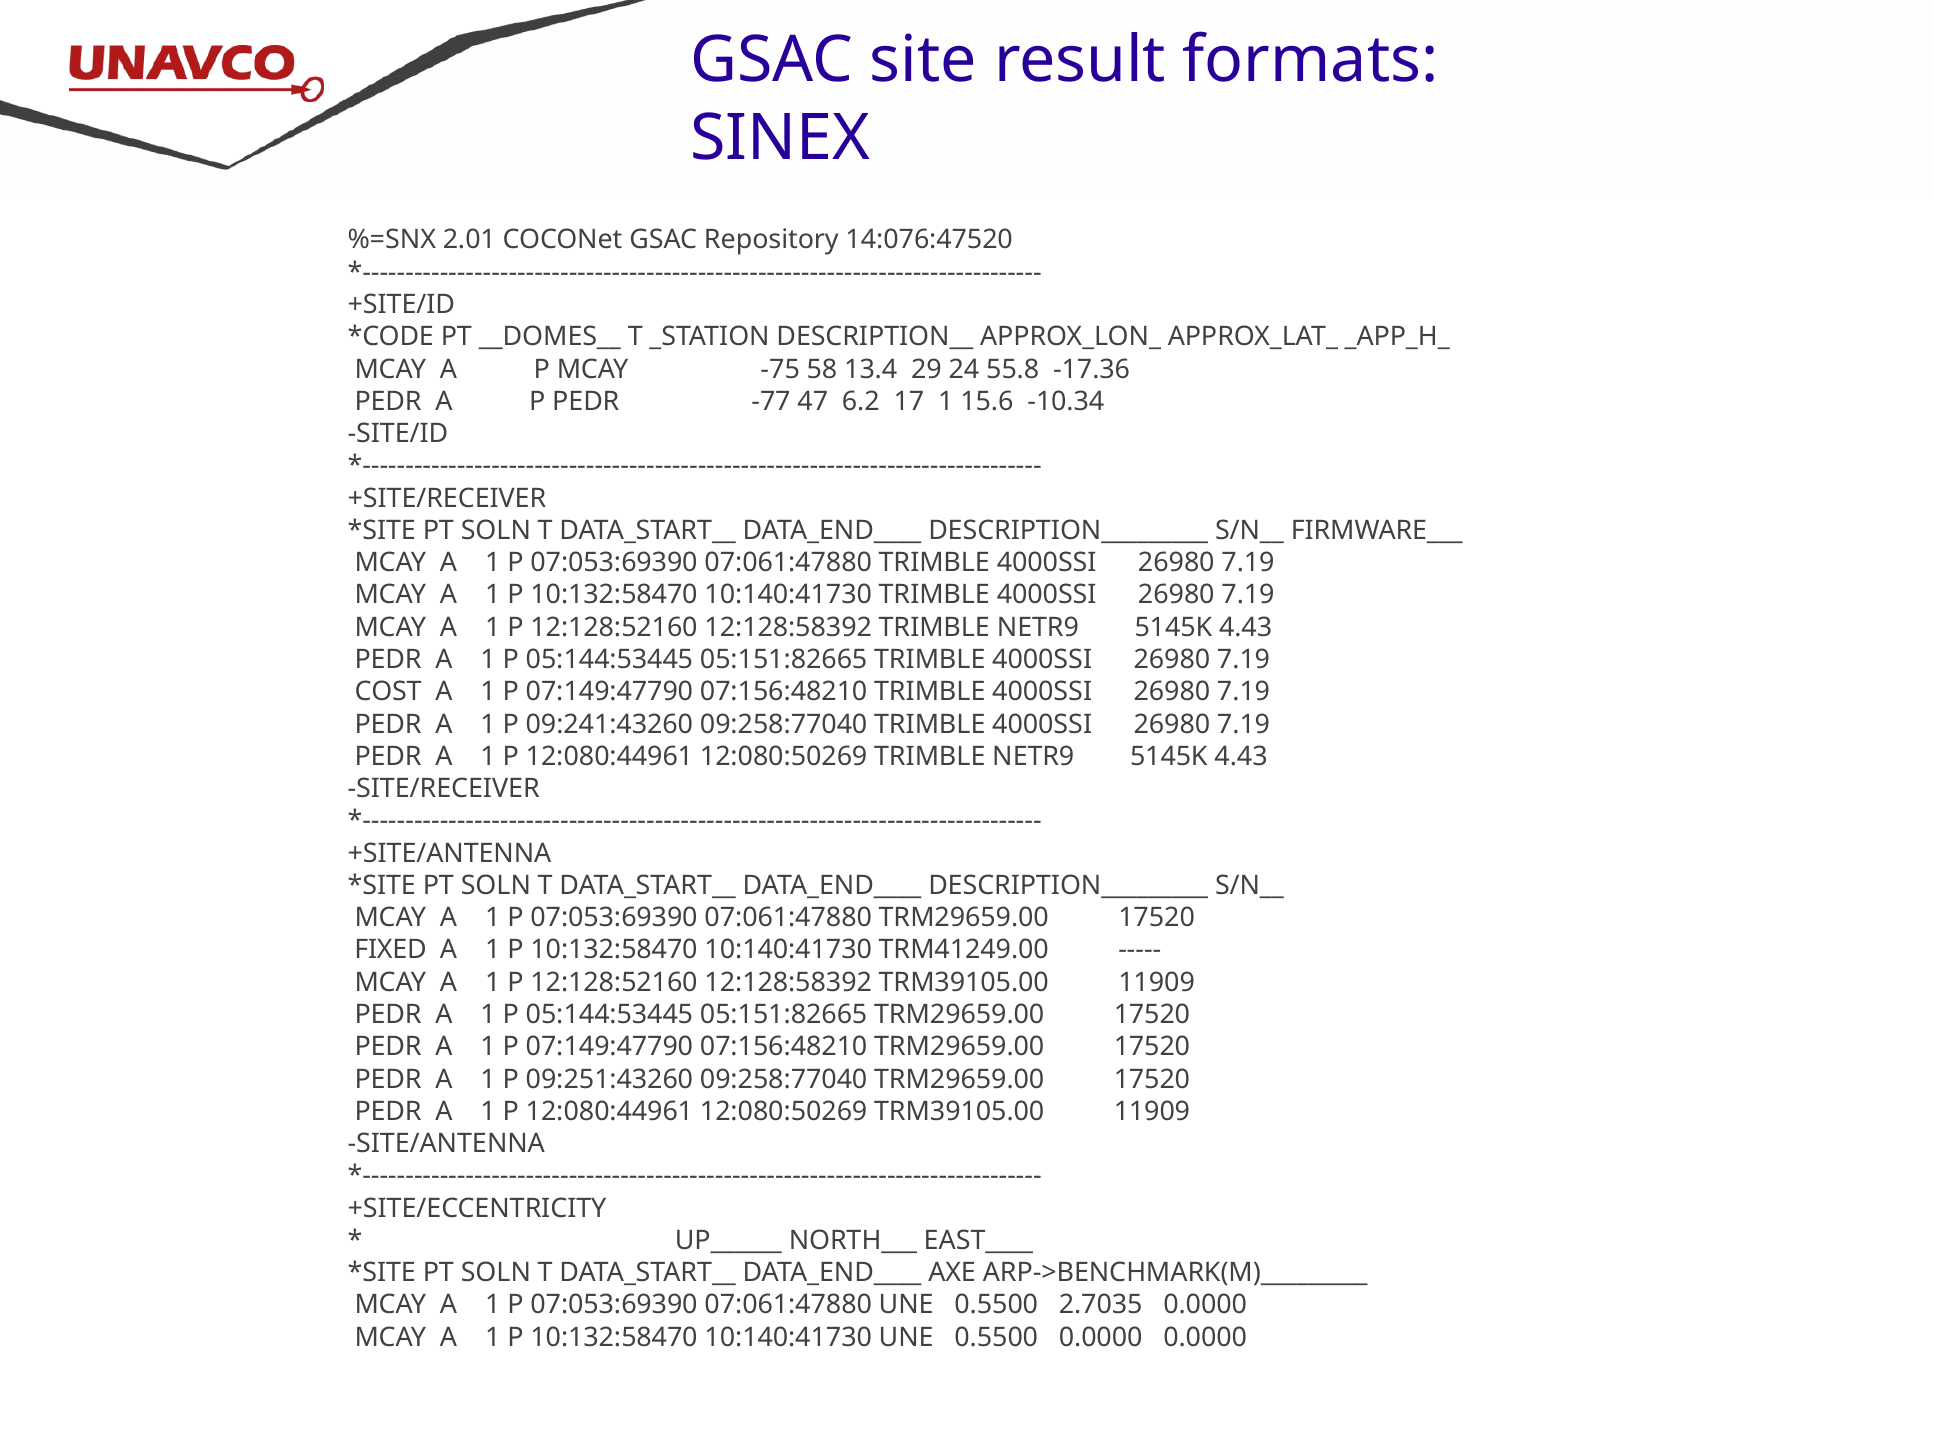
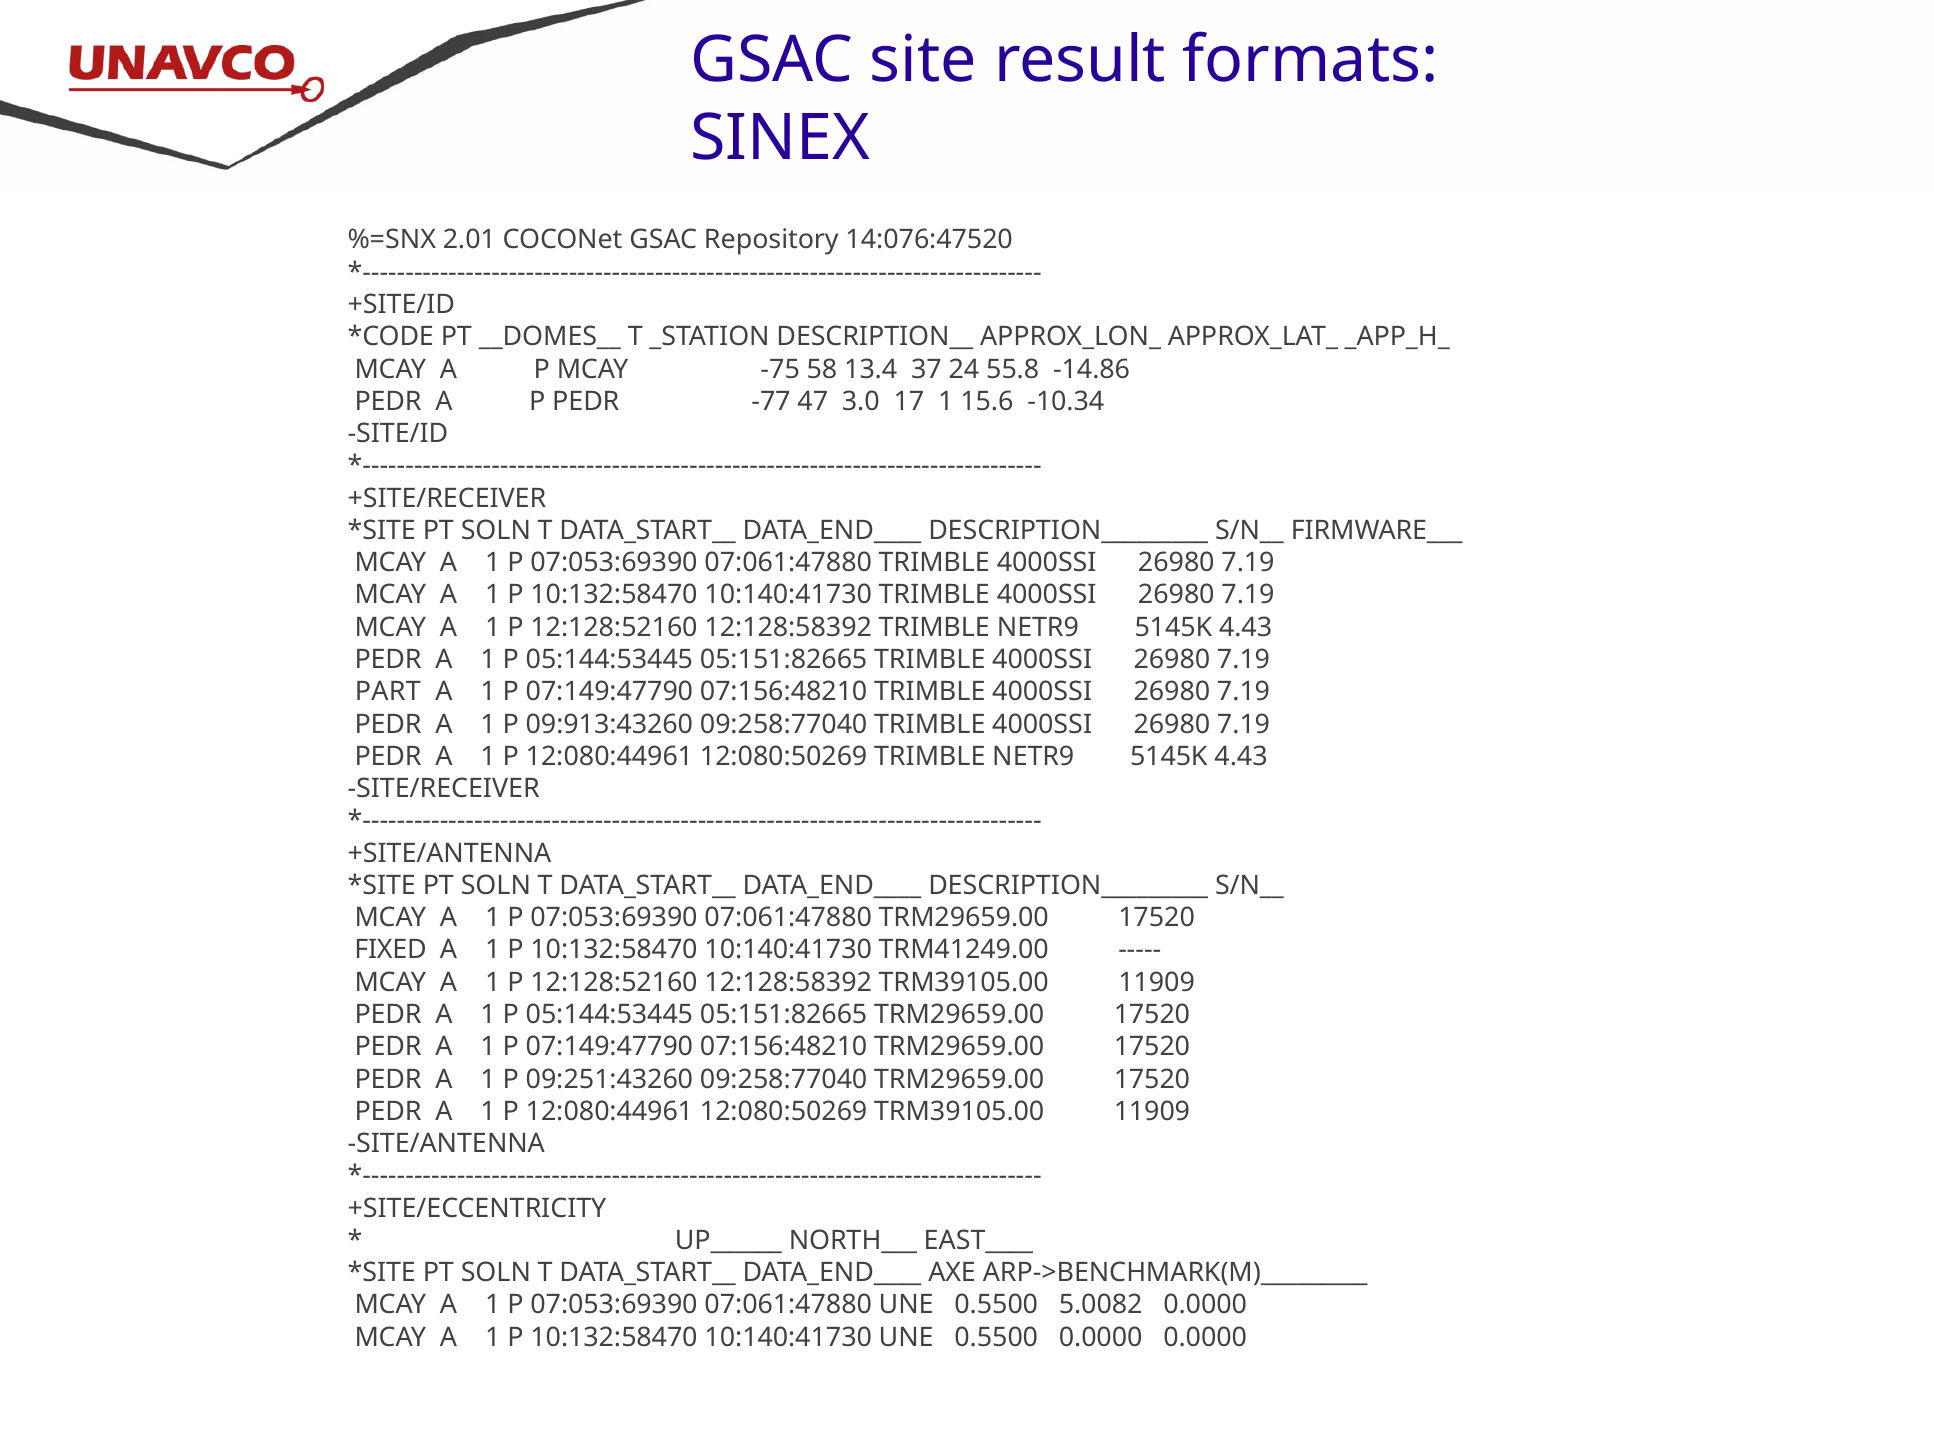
29: 29 -> 37
-17.36: -17.36 -> -14.86
6.2: 6.2 -> 3.0
COST: COST -> PART
09:241:43260: 09:241:43260 -> 09:913:43260
2.7035: 2.7035 -> 5.0082
